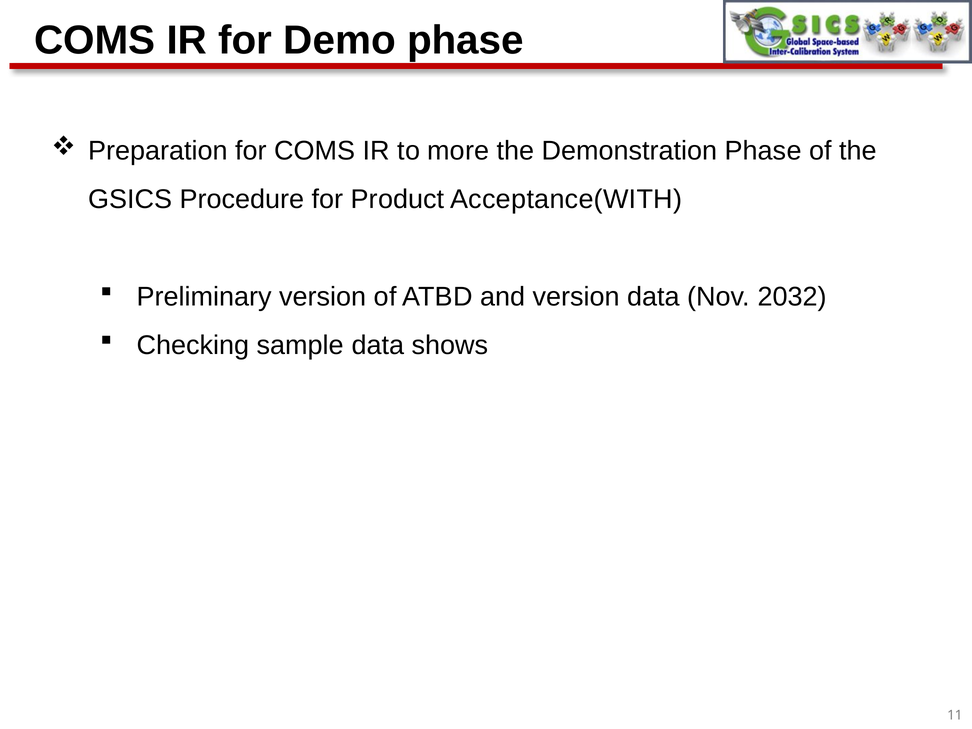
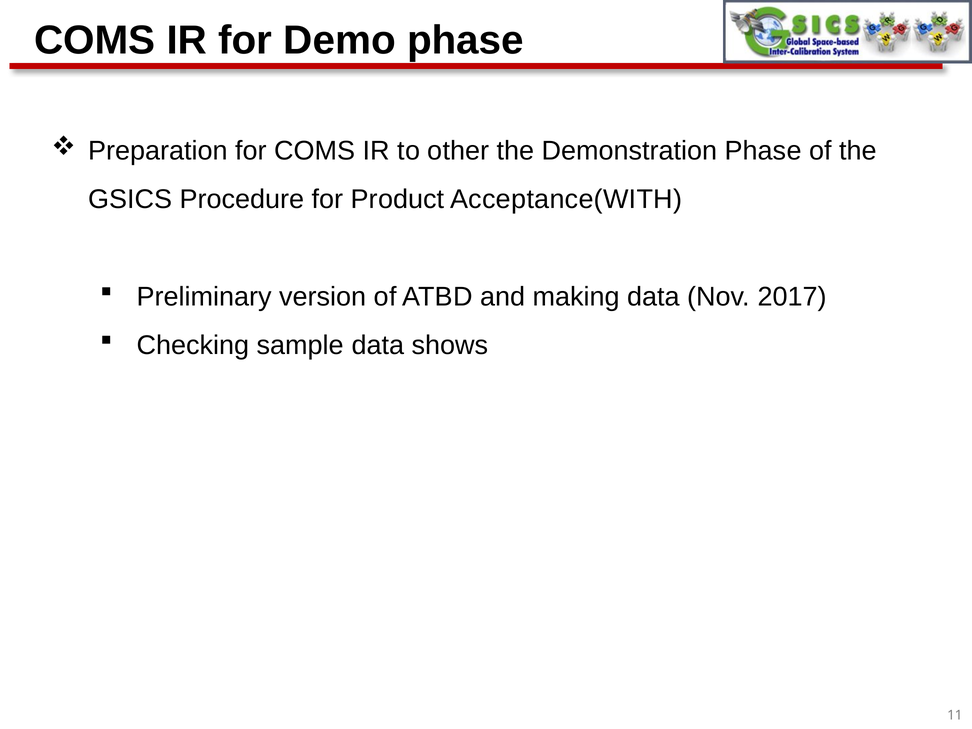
more: more -> other
and version: version -> making
2032: 2032 -> 2017
